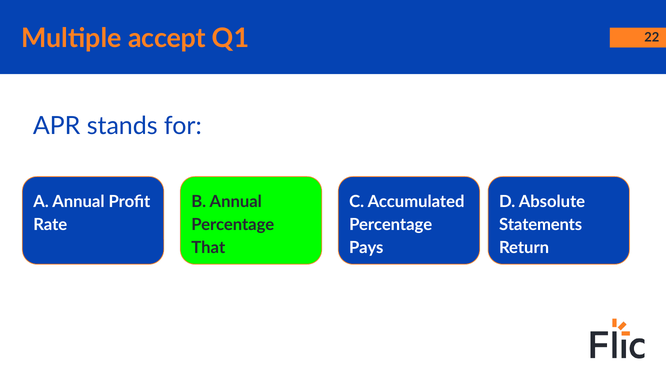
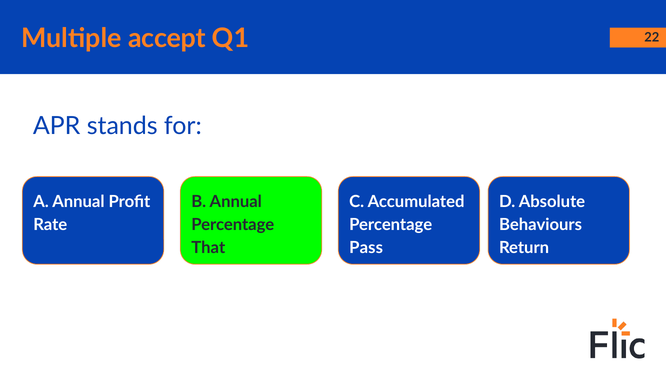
Statements: Statements -> Behaviours
Pays: Pays -> Pass
